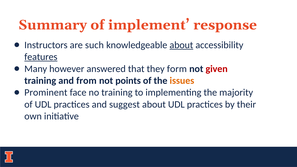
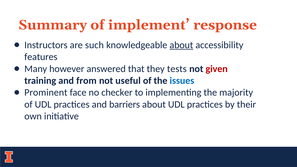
features underline: present -> none
form: form -> tests
points: points -> useful
issues colour: orange -> blue
no training: training -> checker
suggest: suggest -> barriers
